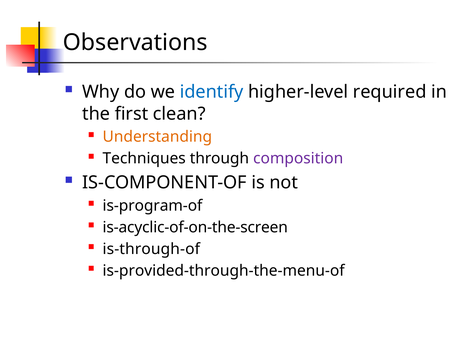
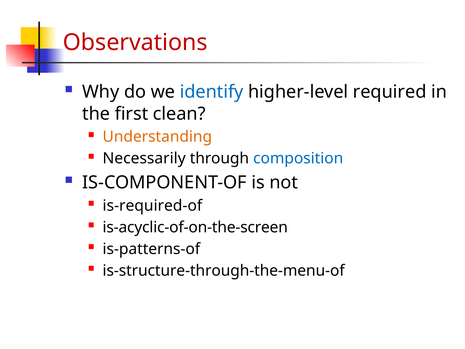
Observations colour: black -> red
Techniques: Techniques -> Necessarily
composition colour: purple -> blue
is-program-of: is-program-of -> is-required-of
is-through-of: is-through-of -> is-patterns-of
is-provided-through-the-menu-of: is-provided-through-the-menu-of -> is-structure-through-the-menu-of
